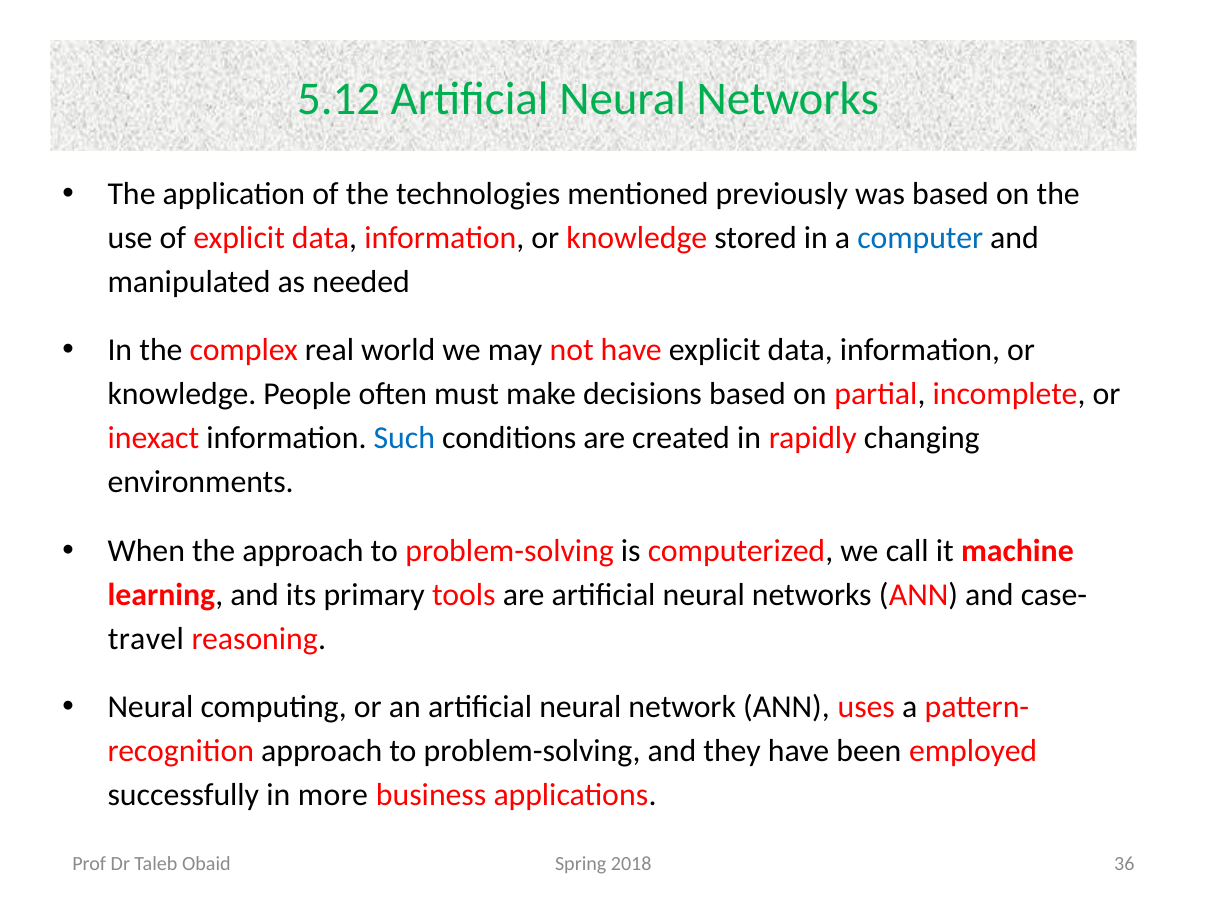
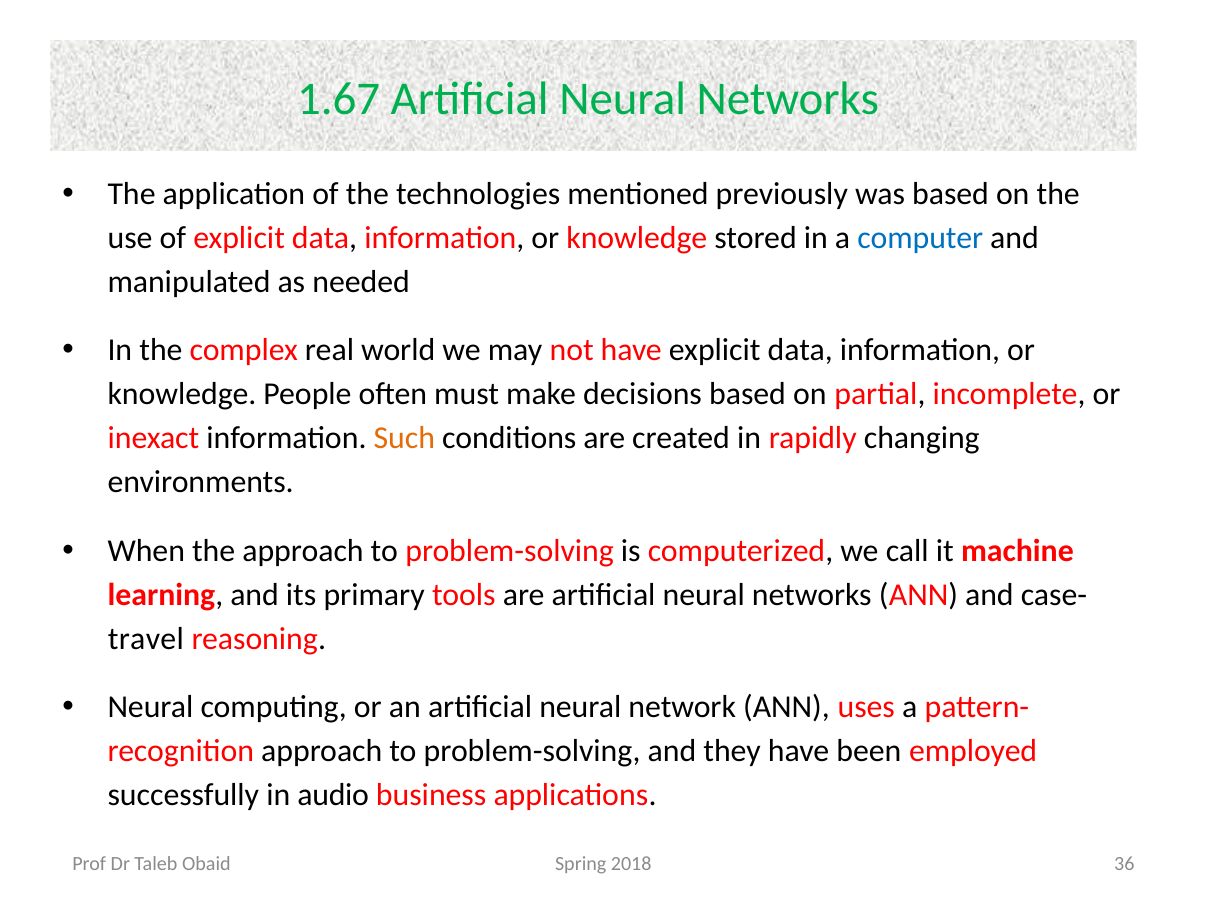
5.12: 5.12 -> 1.67
Such colour: blue -> orange
more: more -> audio
